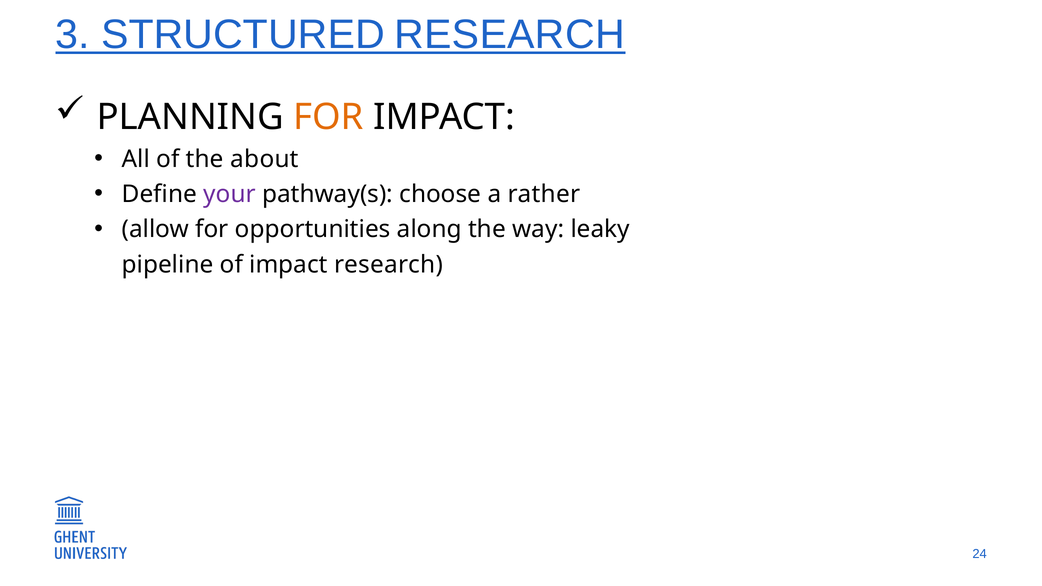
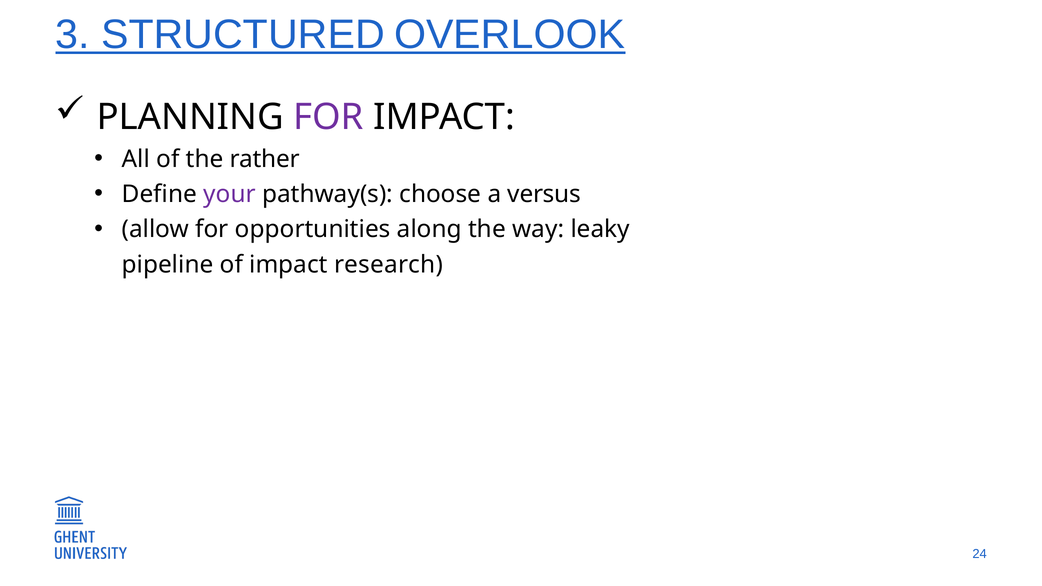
STRUCTURED RESEARCH: RESEARCH -> OVERLOOK
FOR at (328, 117) colour: orange -> purple
about: about -> rather
rather: rather -> versus
